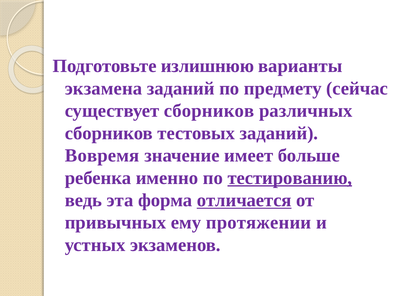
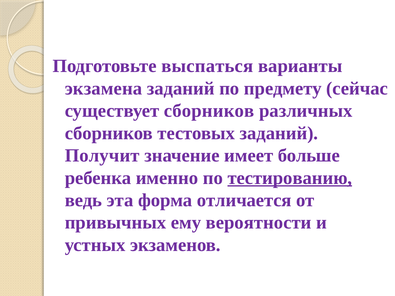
излишнюю: излишнюю -> выспаться
Вовремя: Вовремя -> Получит
отличается underline: present -> none
протяжении: протяжении -> вероятности
